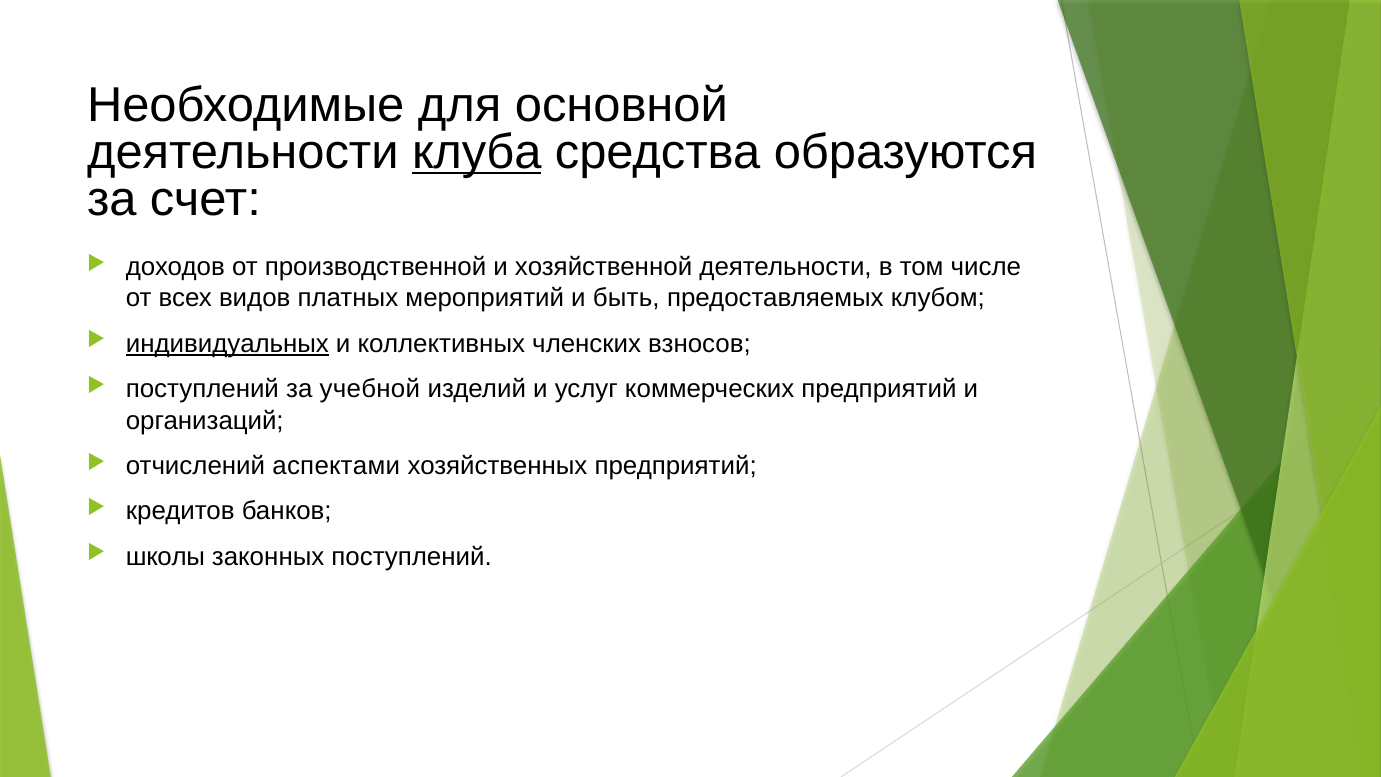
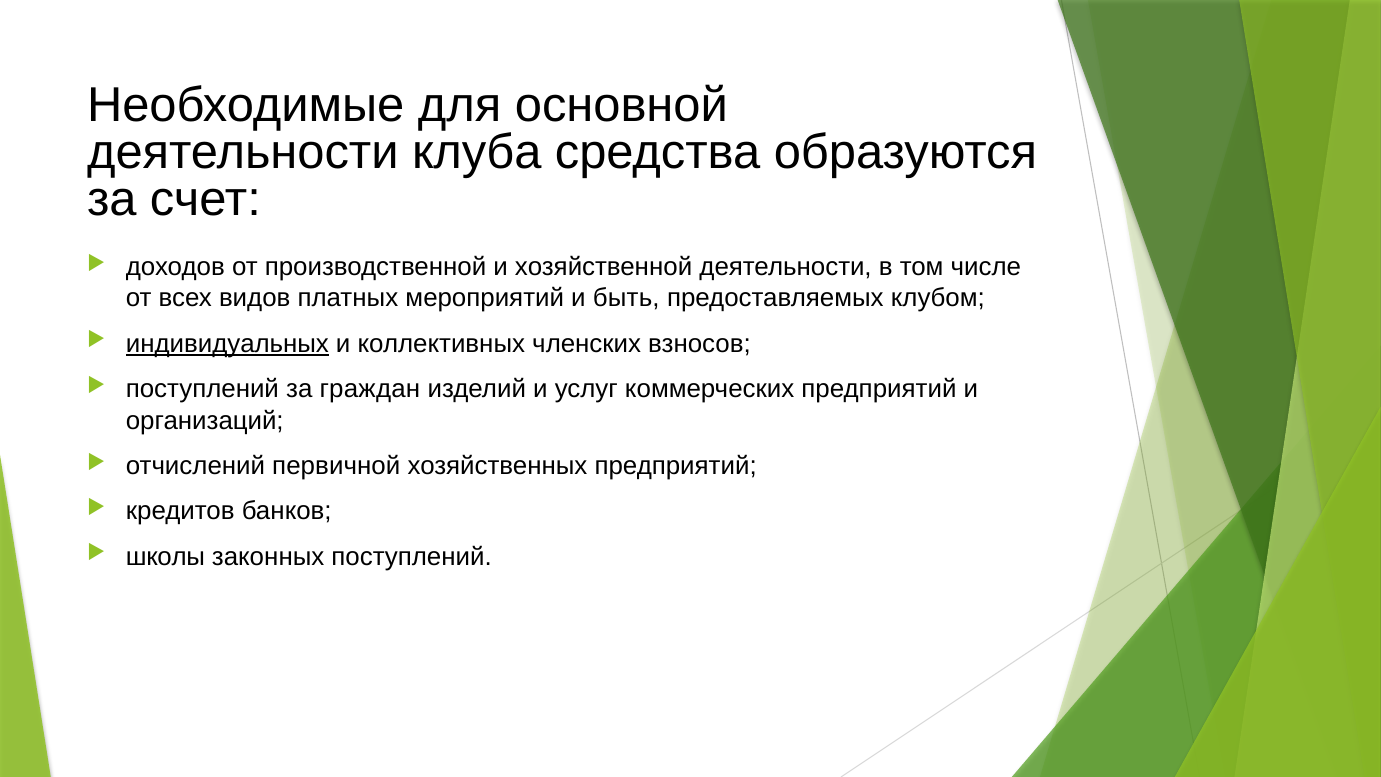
клуба underline: present -> none
учебной: учебной -> граждан
аспектами: аспектами -> первичной
